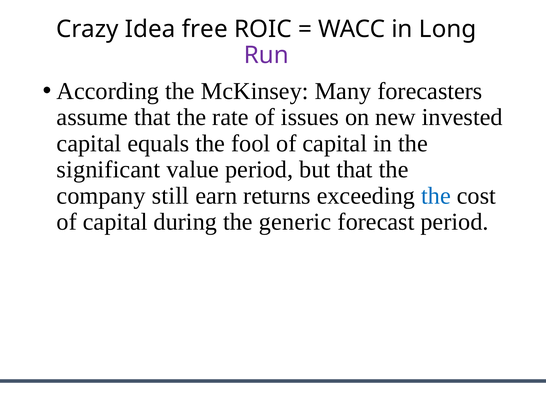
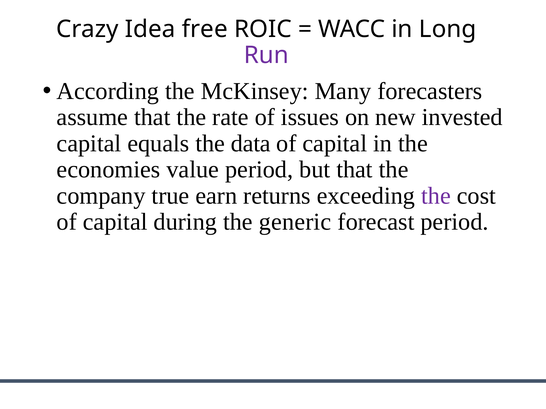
fool: fool -> data
significant: significant -> economies
still: still -> true
the at (436, 196) colour: blue -> purple
